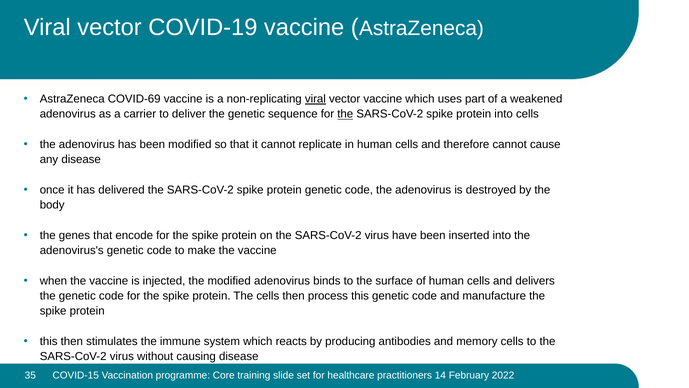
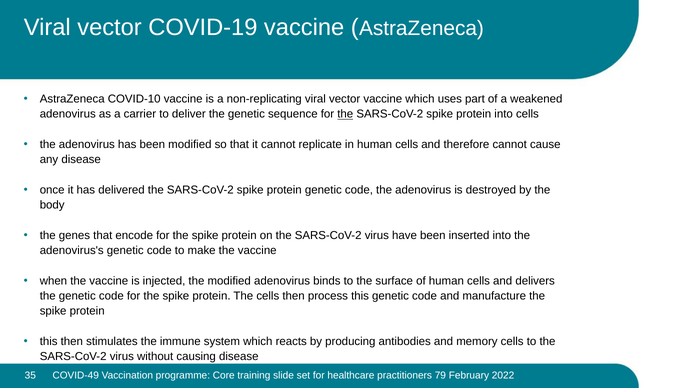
COVID-69: COVID-69 -> COVID-10
viral at (315, 99) underline: present -> none
COVID-15: COVID-15 -> COVID-49
14: 14 -> 79
